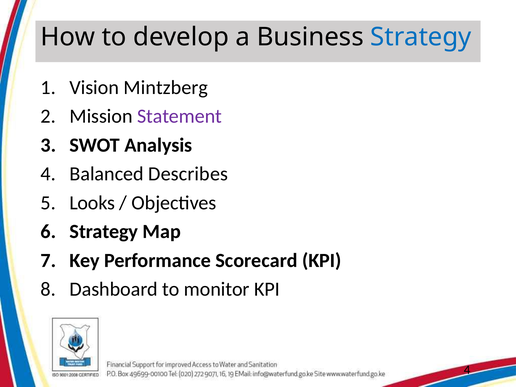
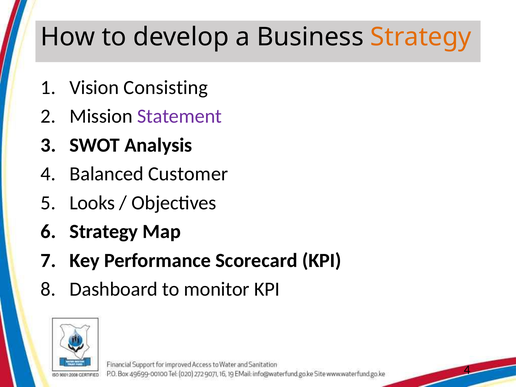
Strategy at (421, 37) colour: blue -> orange
Mintzberg: Mintzberg -> Consisting
Describes: Describes -> Customer
